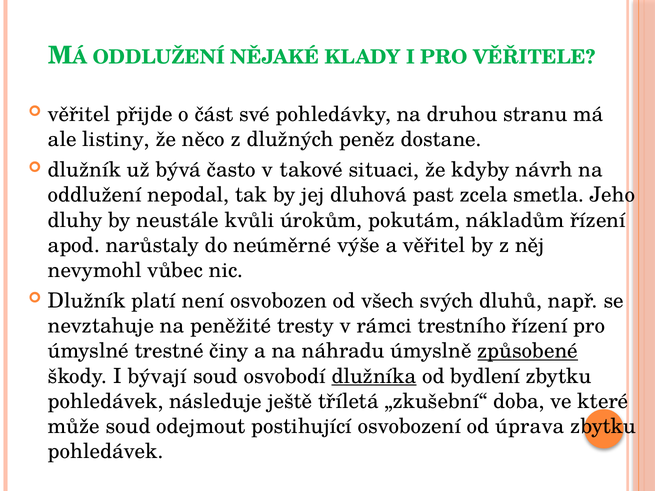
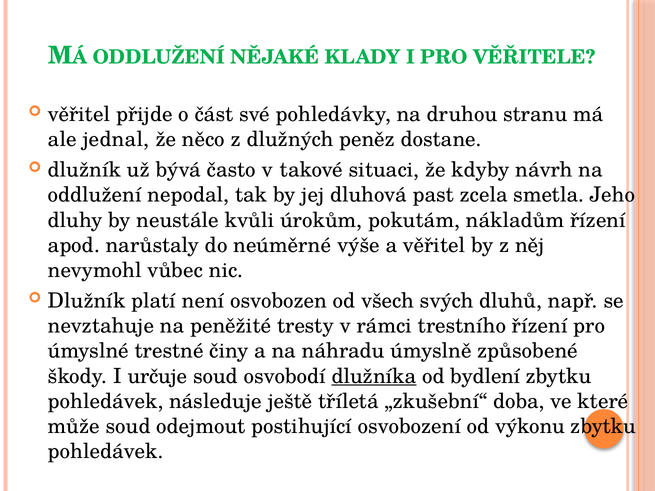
listiny: listiny -> jednal
způsobené underline: present -> none
bývají: bývají -> určuje
úprava: úprava -> výkonu
